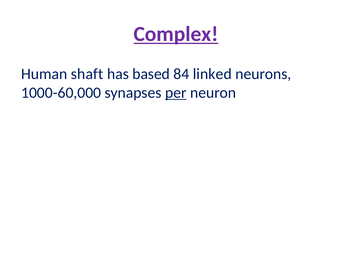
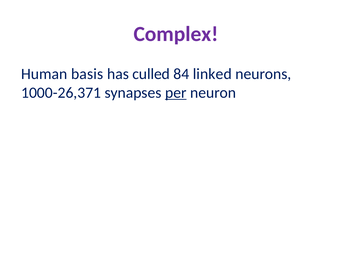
Complex underline: present -> none
shaft: shaft -> basis
based: based -> culled
1000-60,000: 1000-60,000 -> 1000-26,371
